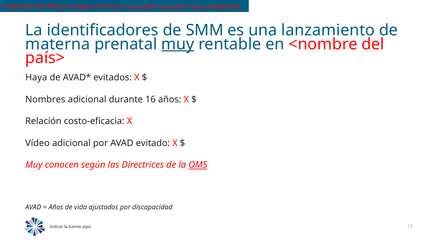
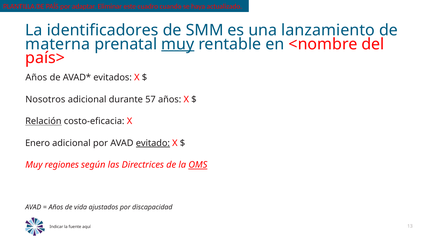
Haya at (36, 78): Haya -> Años
Nombres: Nombres -> Nosotros
16: 16 -> 57
Relación underline: none -> present
Vídeo: Vídeo -> Enero
evitado underline: none -> present
conocen: conocen -> regiones
